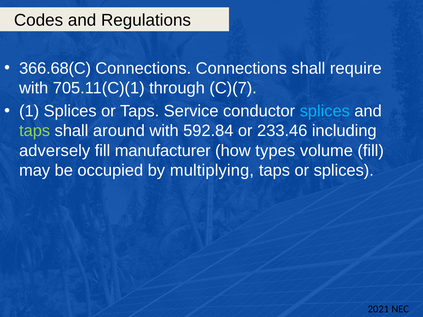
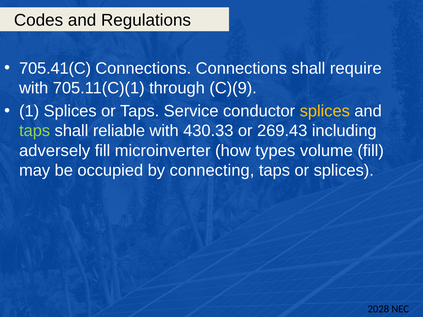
366.68(C: 366.68(C -> 705.41(C
C)(7: C)(7 -> C)(9
splices at (325, 111) colour: light blue -> yellow
around: around -> reliable
592.84: 592.84 -> 430.33
233.46: 233.46 -> 269.43
manufacturer: manufacturer -> microinverter
multiplying: multiplying -> connecting
2021: 2021 -> 2028
